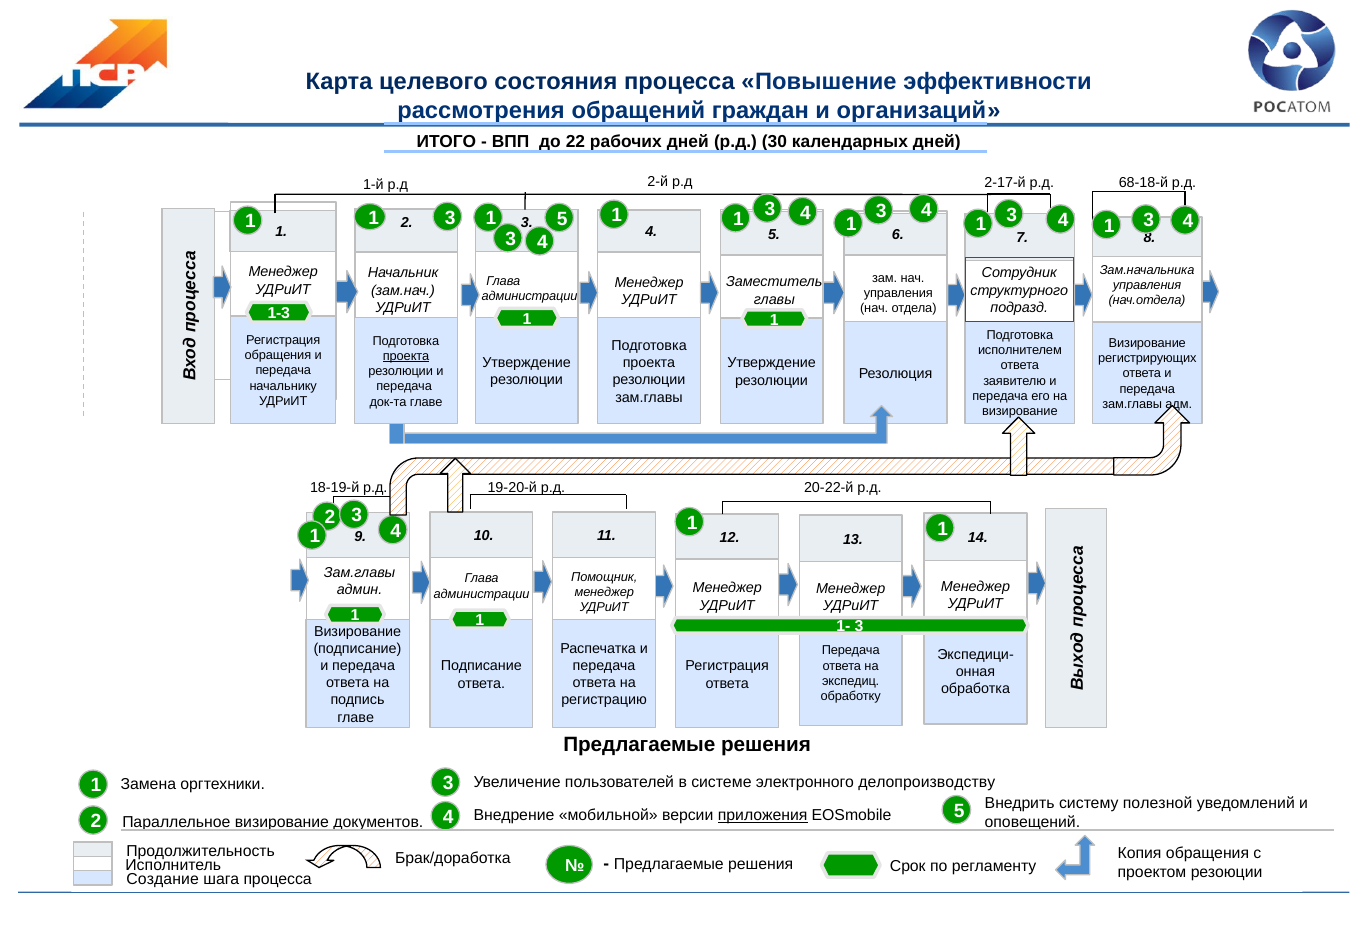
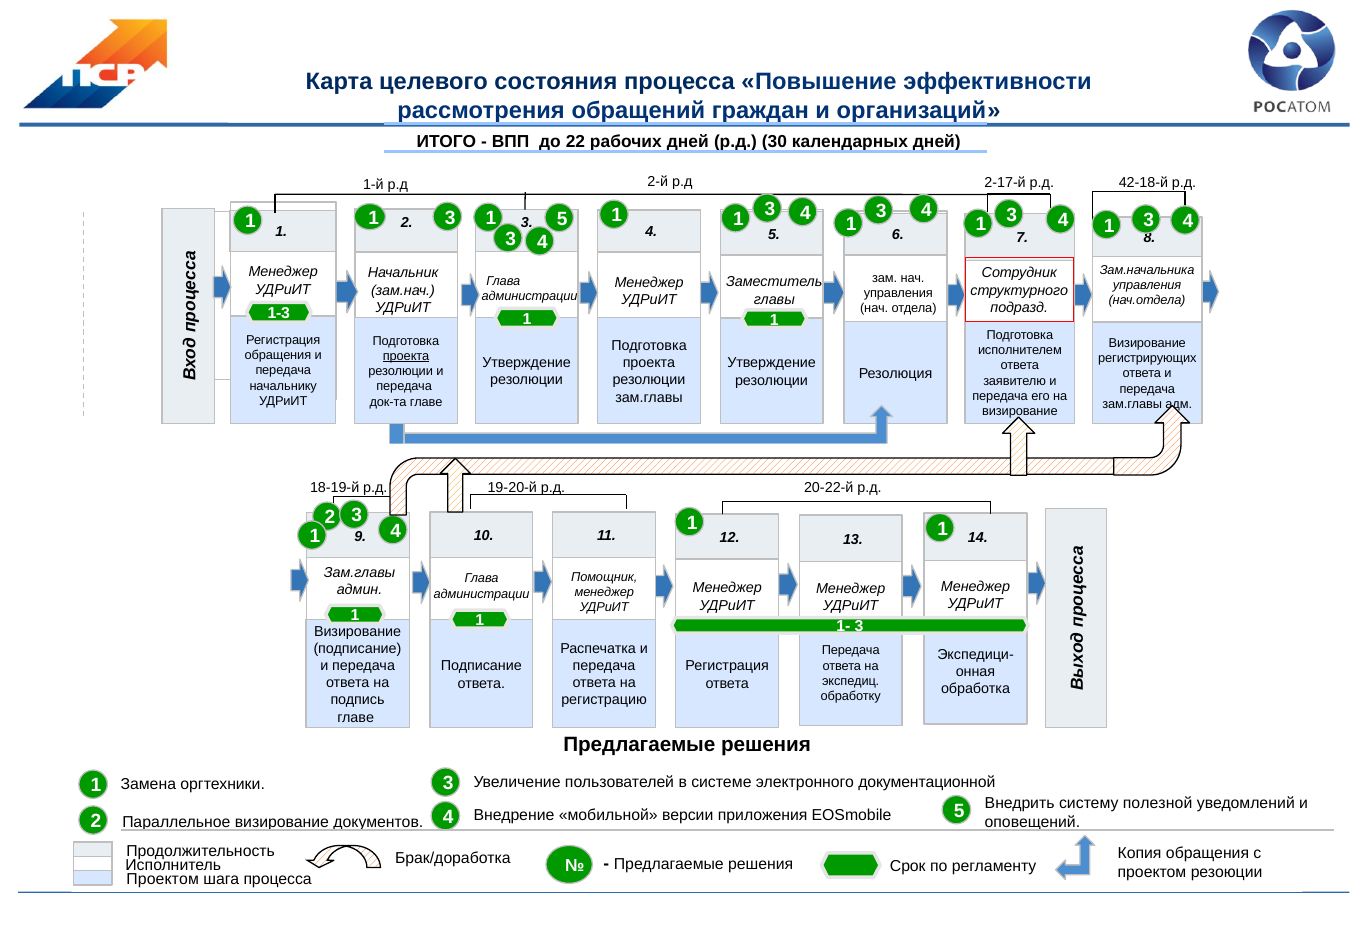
68-18-й: 68-18-й -> 42-18-й
делопроизводству: делопроизводству -> документационной
приложения underline: present -> none
Создание at (163, 879): Создание -> Проектом
